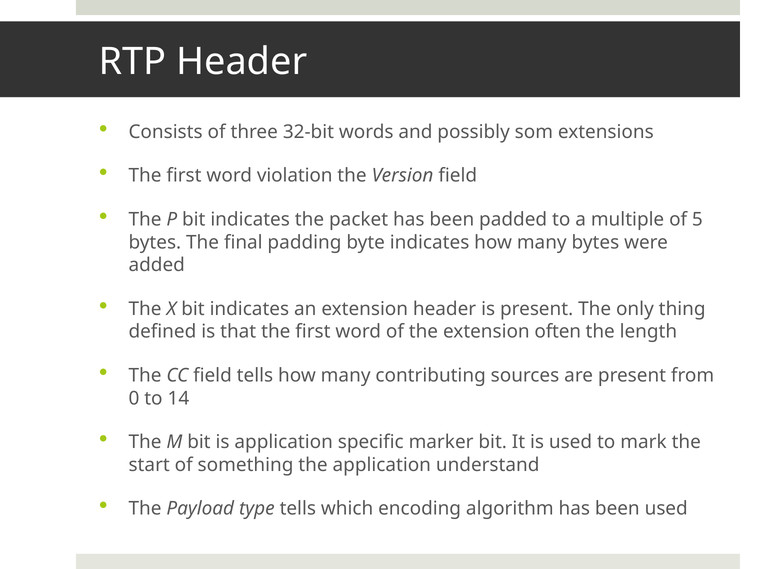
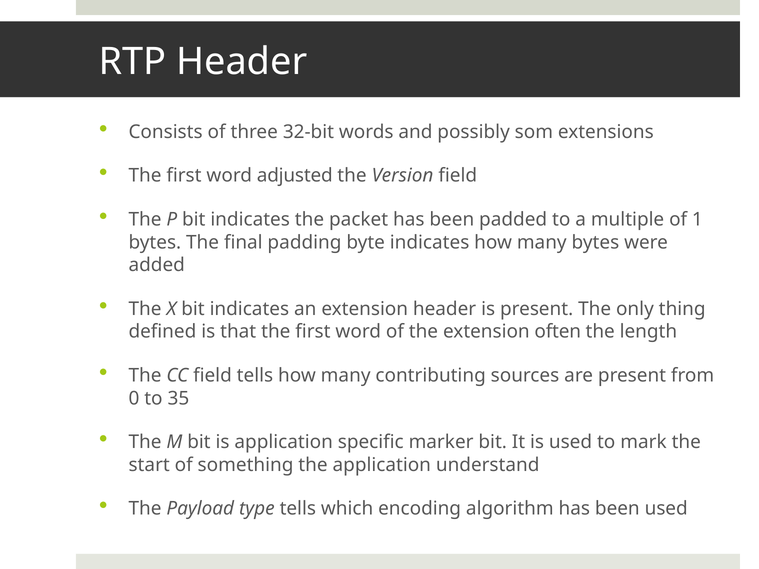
violation: violation -> adjusted
5: 5 -> 1
14: 14 -> 35
